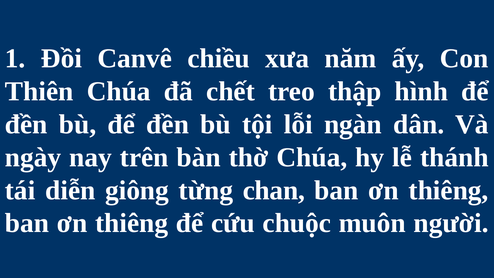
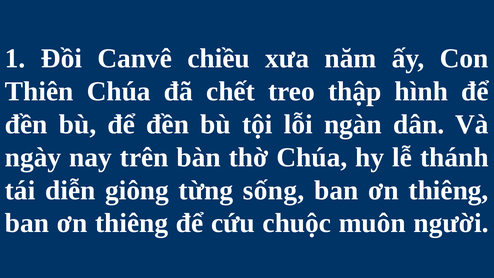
chan: chan -> sống
